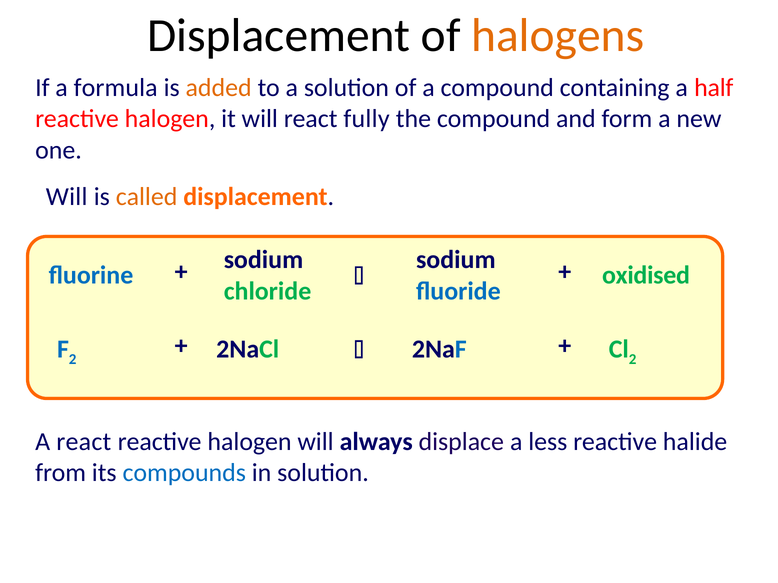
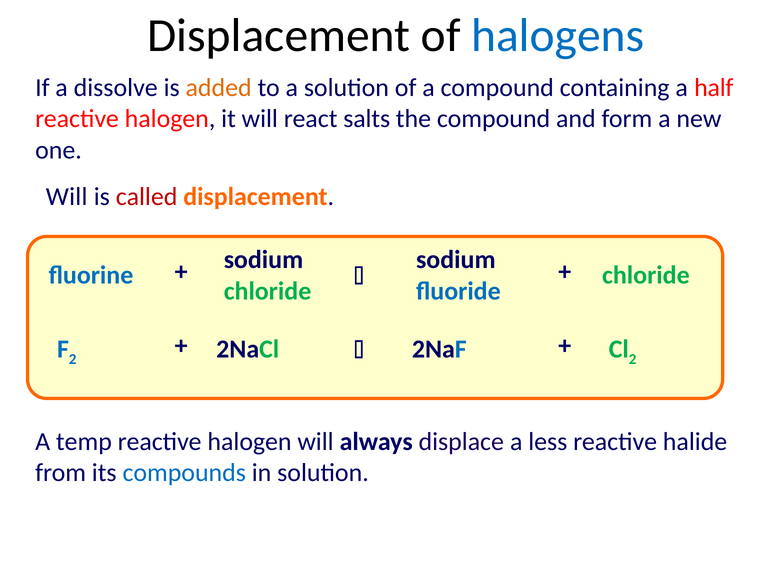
halogens colour: orange -> blue
formula: formula -> dissolve
fully: fully -> salts
called colour: orange -> red
oxidised at (646, 276): oxidised -> chloride
A react: react -> temp
